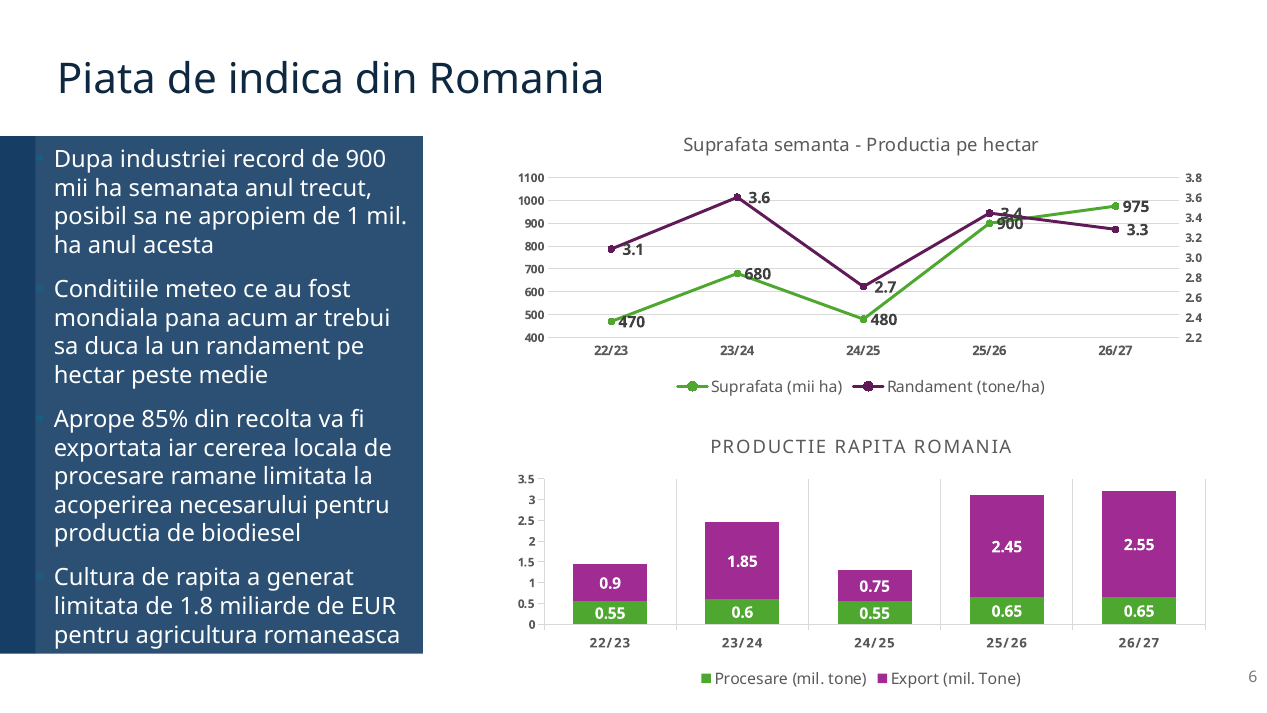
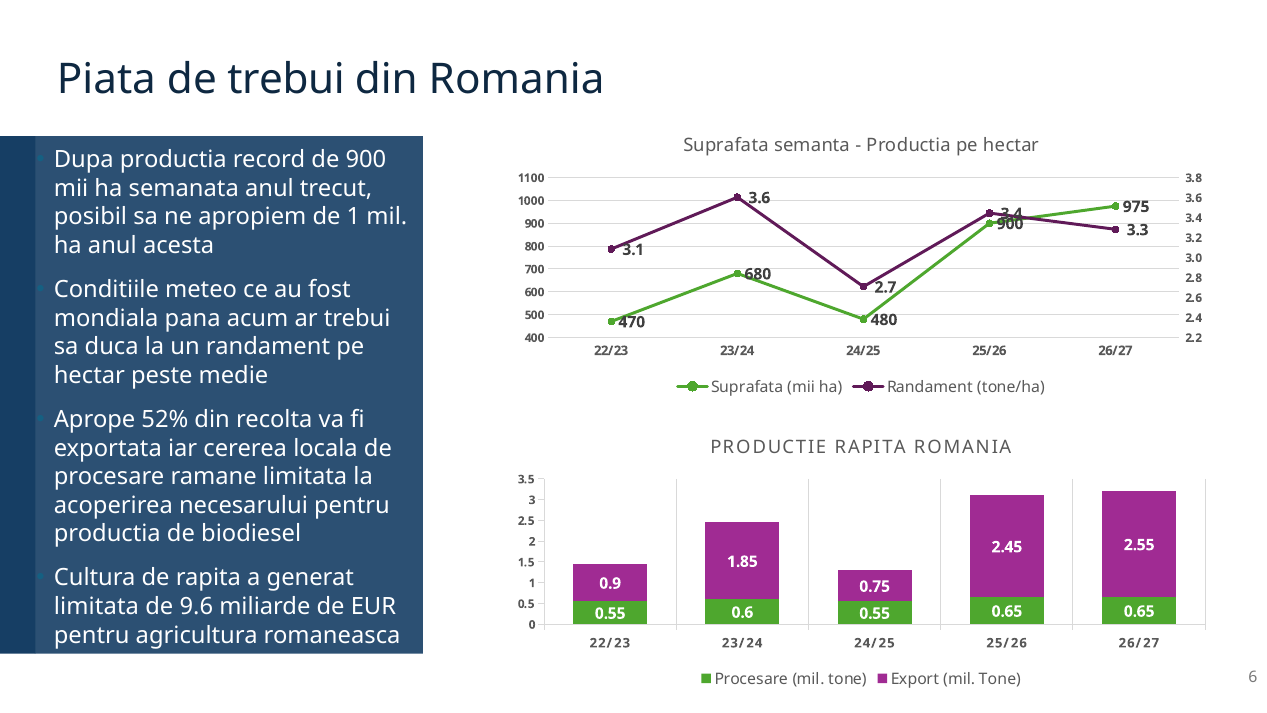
de indica: indica -> trebui
Dupa industriei: industriei -> productia
85%: 85% -> 52%
1.8: 1.8 -> 9.6
